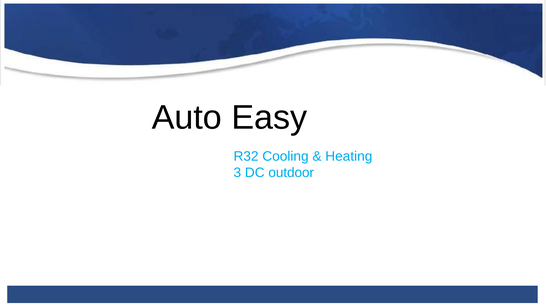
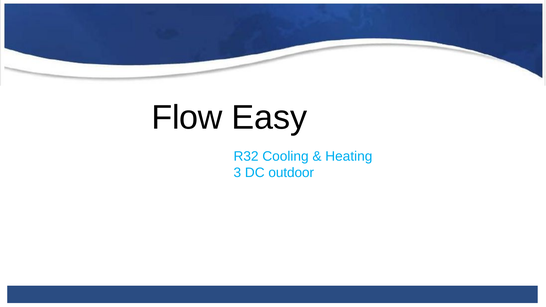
Auto: Auto -> Flow
